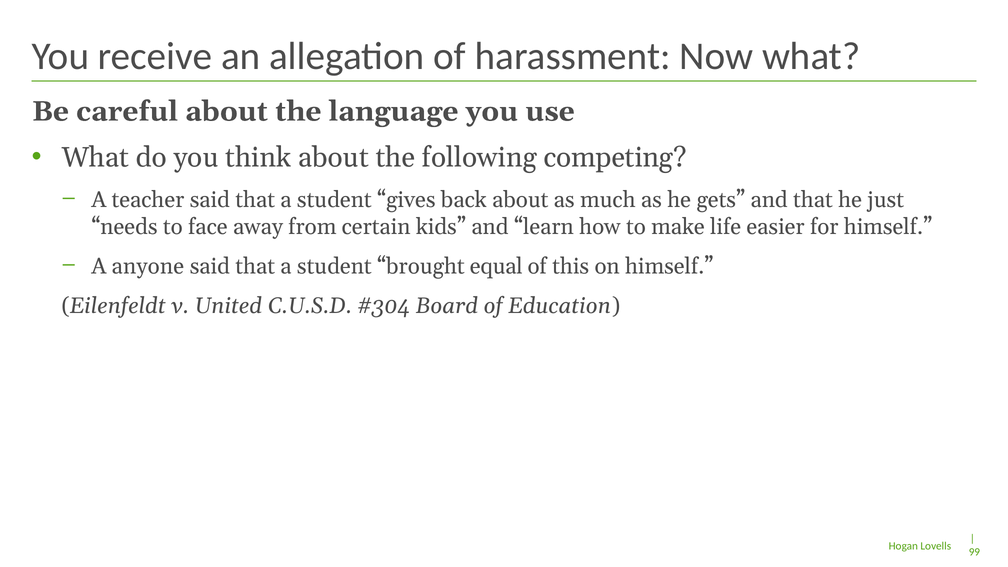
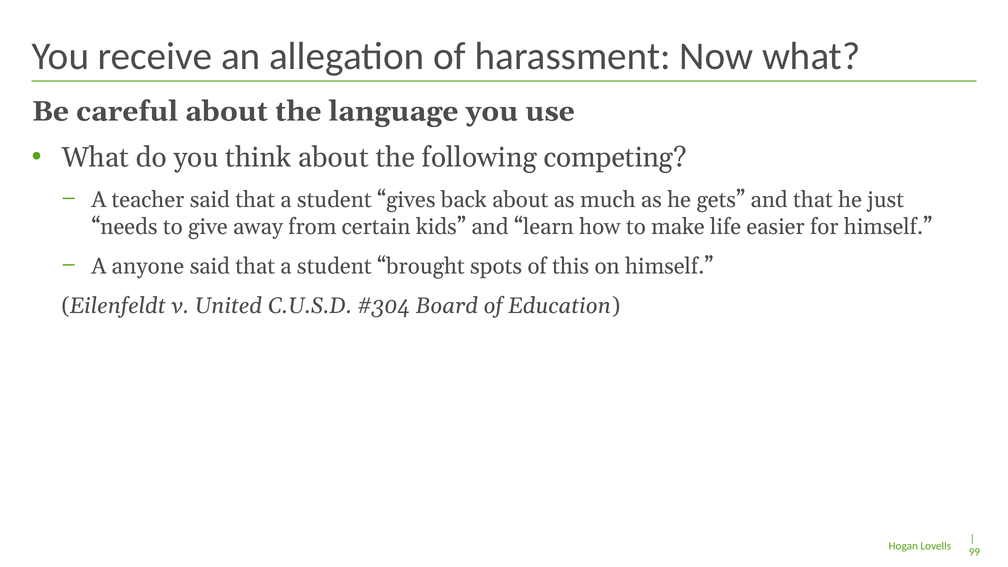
face: face -> give
equal: equal -> spots
